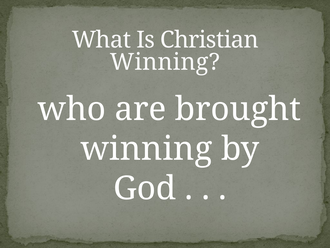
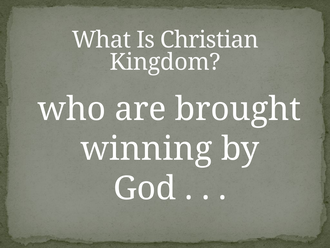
Winning at (165, 62): Winning -> Kingdom
